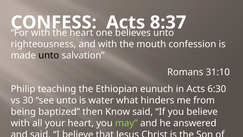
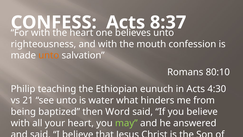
unto at (49, 55) colour: black -> orange
31:10: 31:10 -> 80:10
6:30: 6:30 -> 4:30
30: 30 -> 21
Know: Know -> Word
